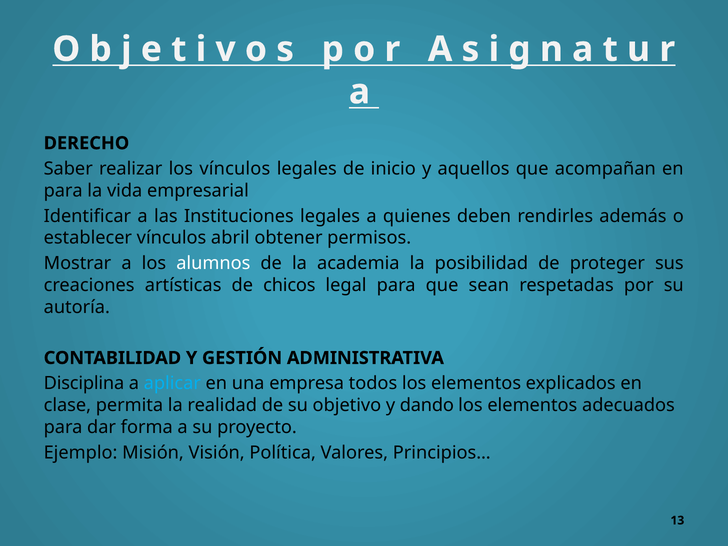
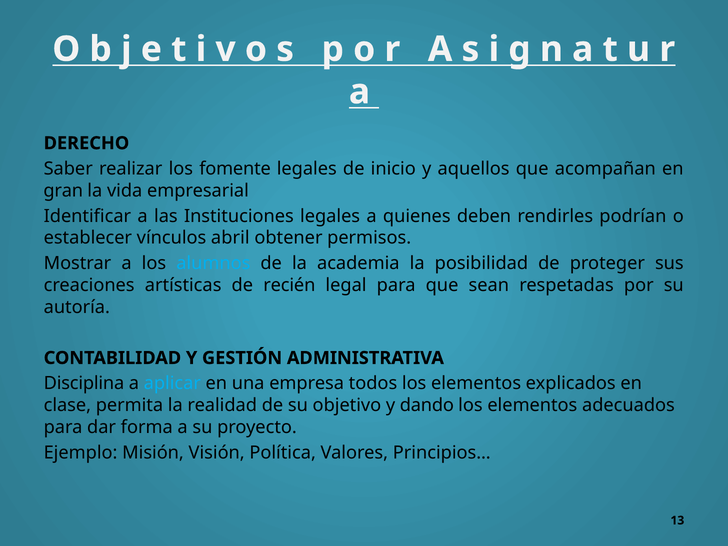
los vínculos: vínculos -> fomente
para at (63, 191): para -> gran
además: además -> podrían
alumnos colour: white -> light blue
chicos: chicos -> recién
